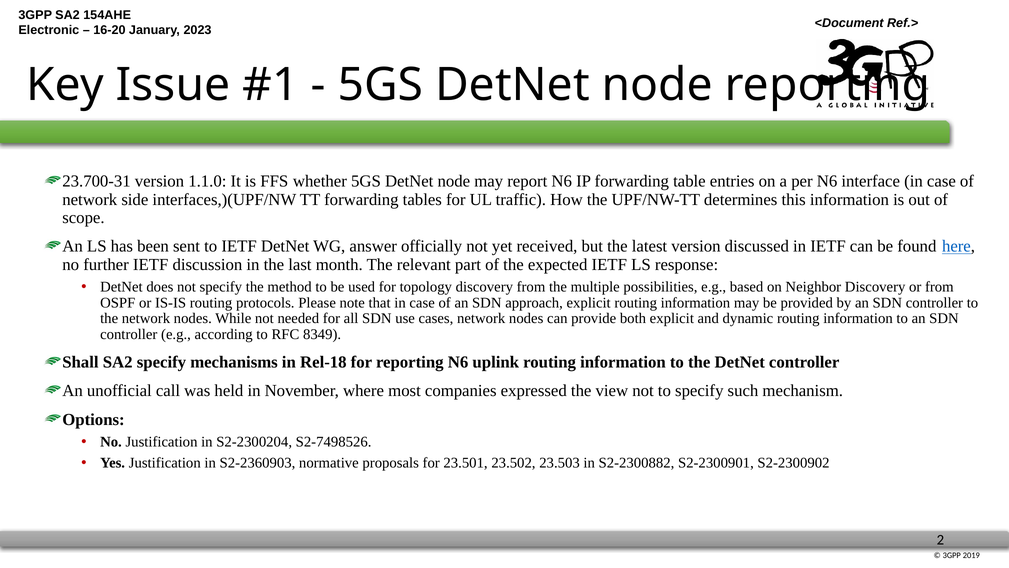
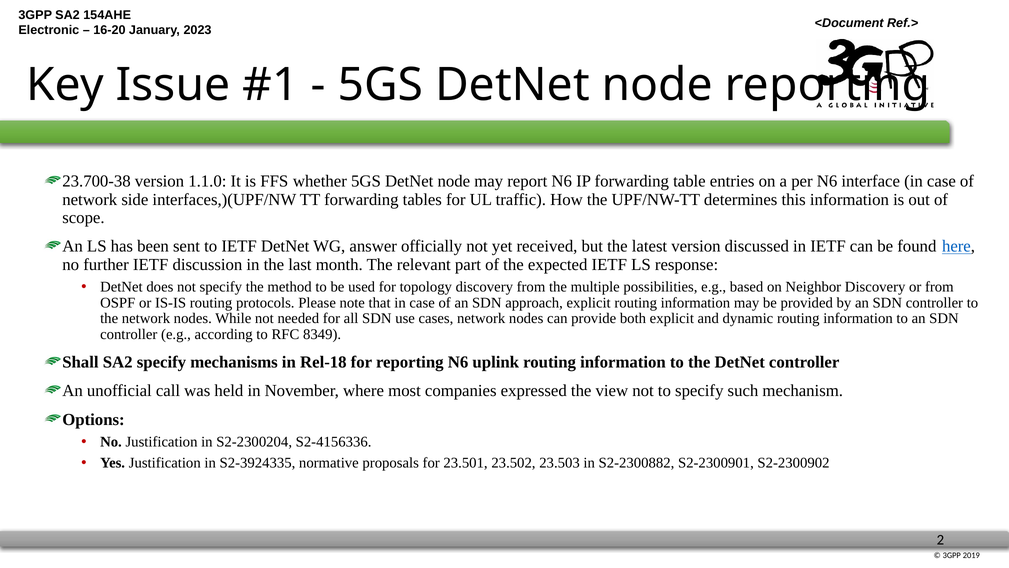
23.700-31: 23.700-31 -> 23.700-38
S2-7498526: S2-7498526 -> S2-4156336
S2-2360903: S2-2360903 -> S2-3924335
